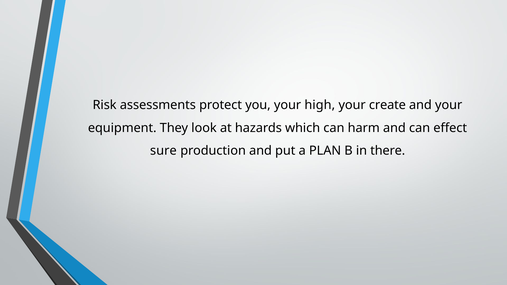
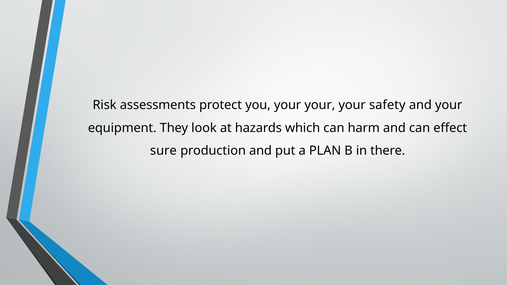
you your high: high -> your
create: create -> safety
